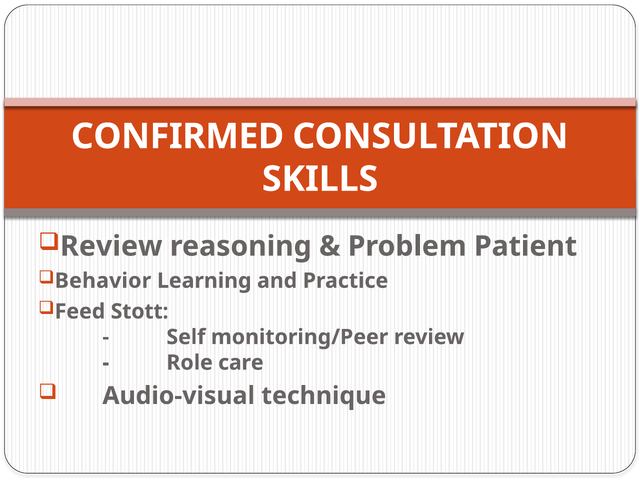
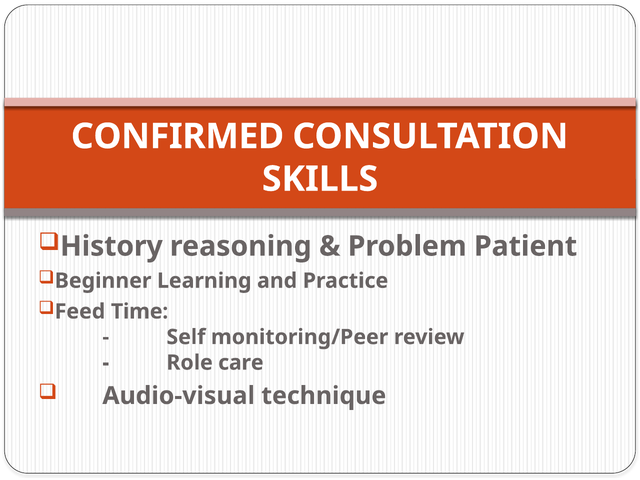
Review at (111, 246): Review -> History
Behavior: Behavior -> Beginner
Stott: Stott -> Time
